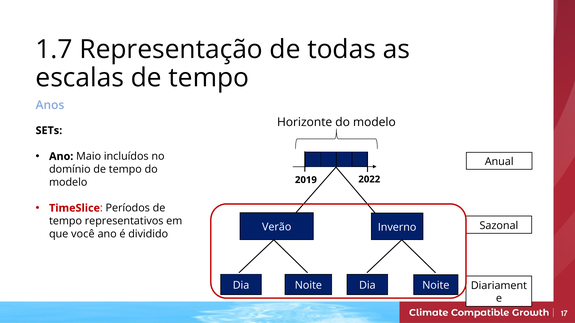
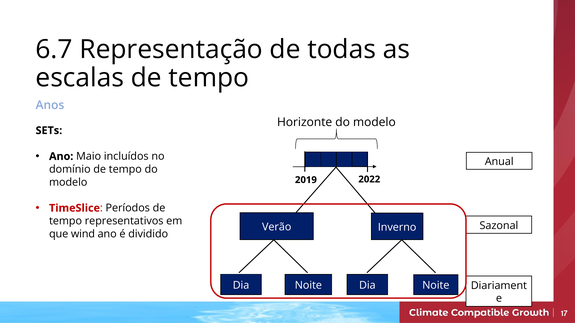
1.7: 1.7 -> 6.7
você: você -> wind
